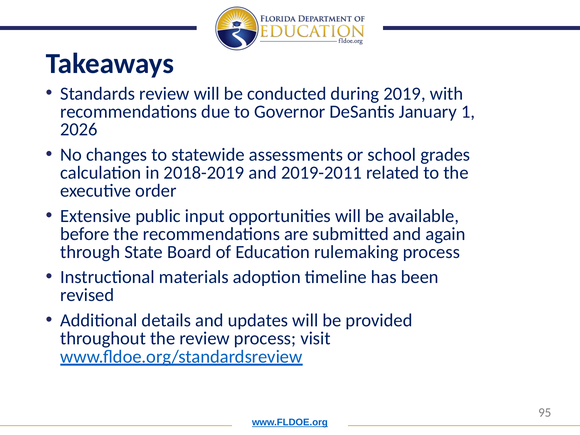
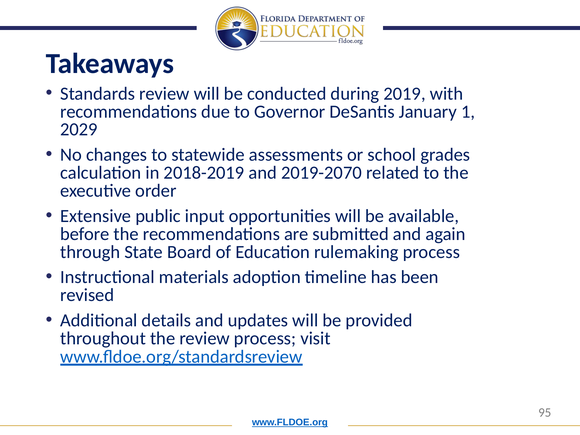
2026: 2026 -> 2029
2019-2011: 2019-2011 -> 2019-2070
